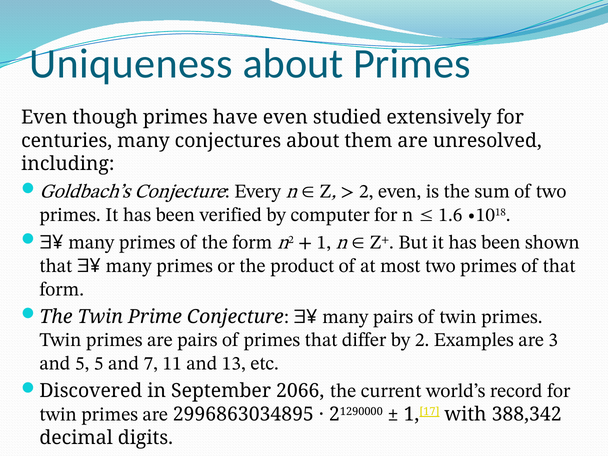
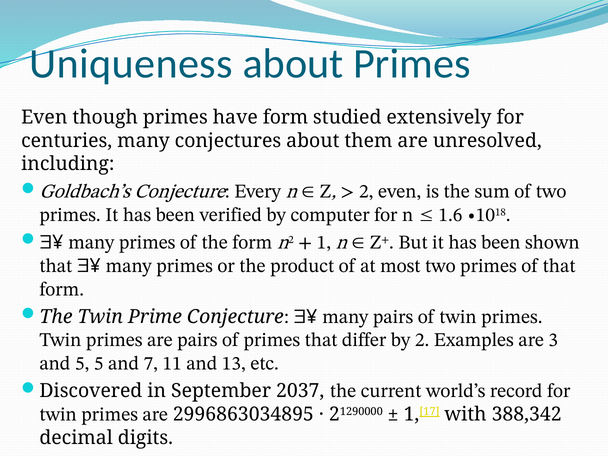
have even: even -> form
2066: 2066 -> 2037
